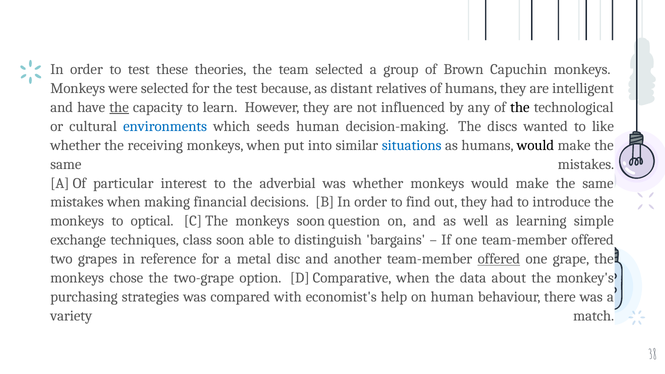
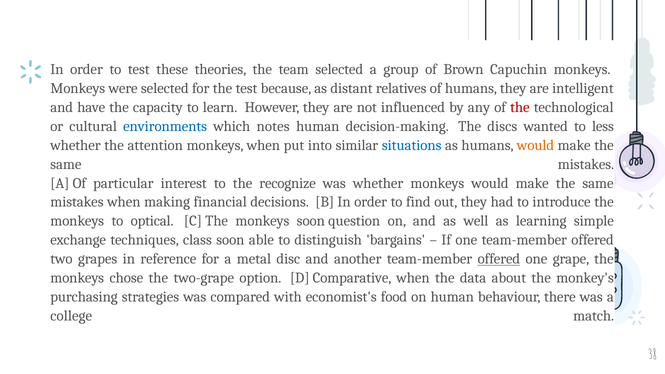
the at (119, 107) underline: present -> none
the at (520, 107) colour: black -> red
seeds: seeds -> notes
like: like -> less
receiving: receiving -> attention
would at (535, 145) colour: black -> orange
adverbial: adverbial -> recognize
help: help -> food
variety: variety -> college
